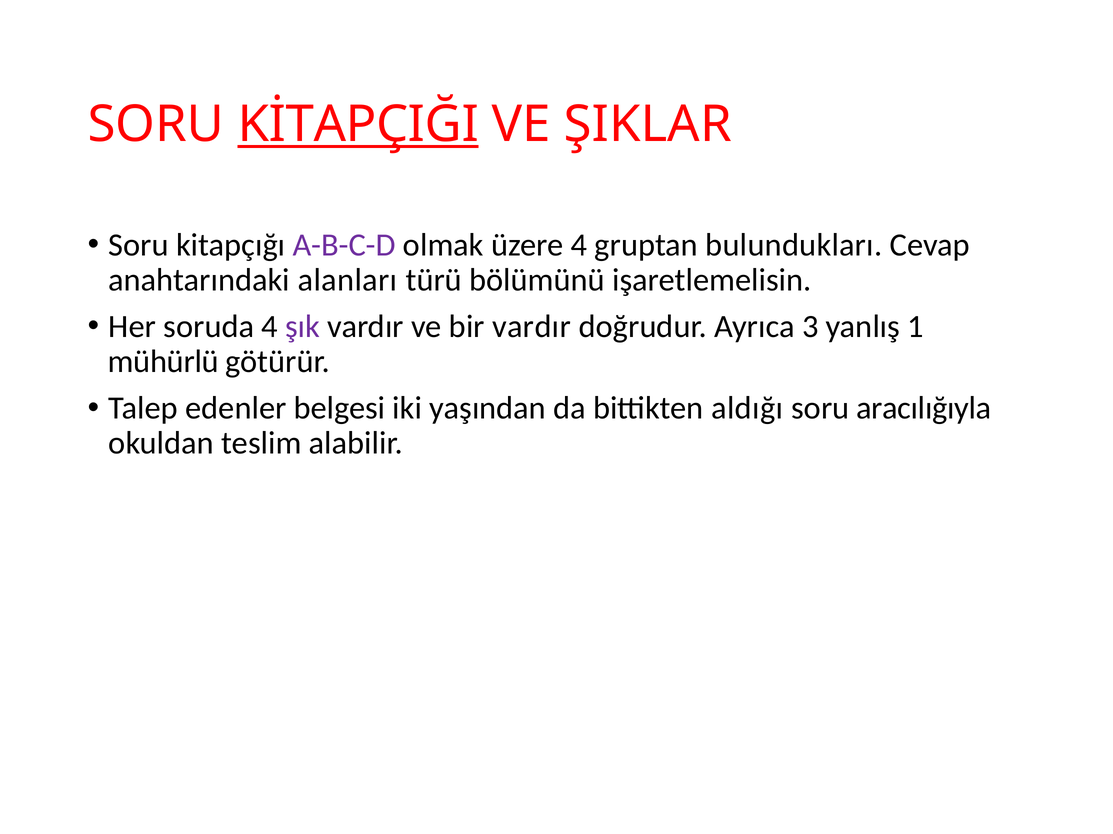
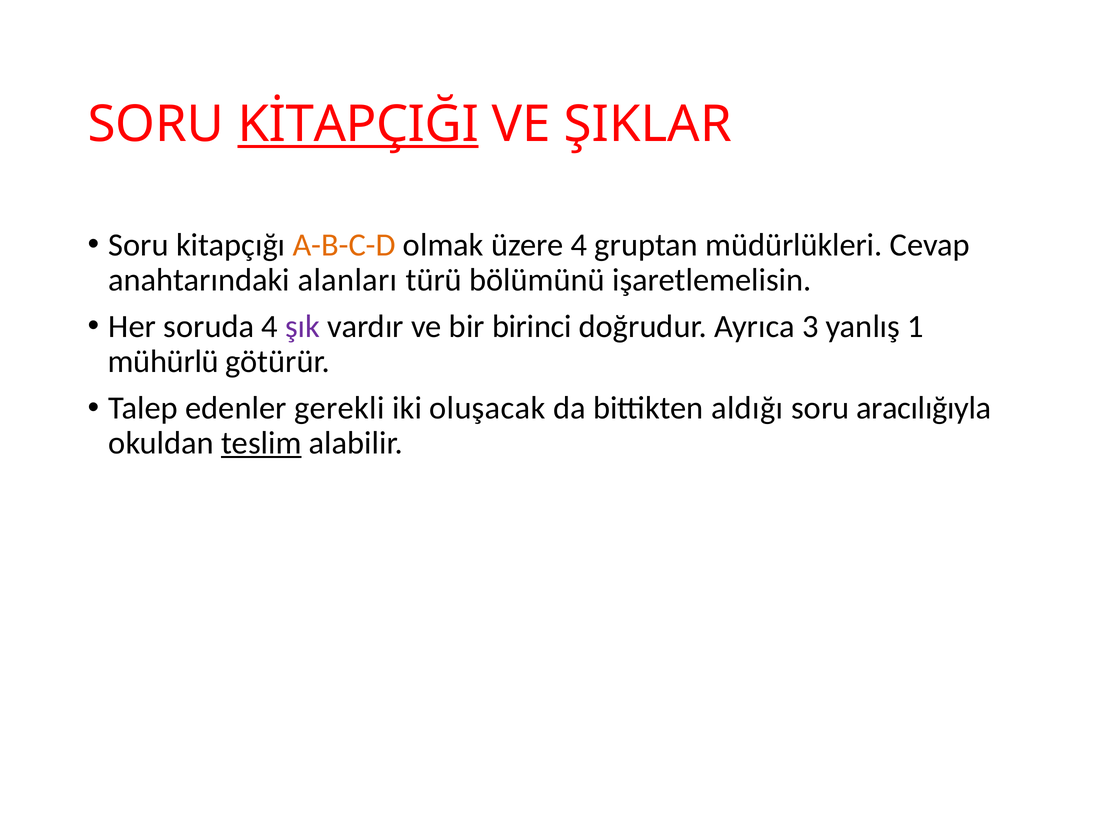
A-B-C-D colour: purple -> orange
bulundukları: bulundukları -> müdürlükleri
bir vardır: vardır -> birinci
belgesi: belgesi -> gerekli
yaşından: yaşından -> oluşacak
teslim underline: none -> present
